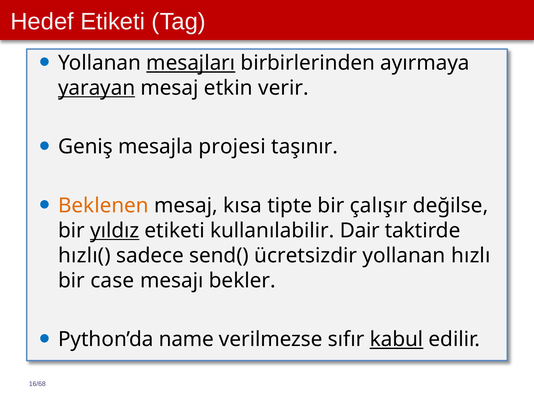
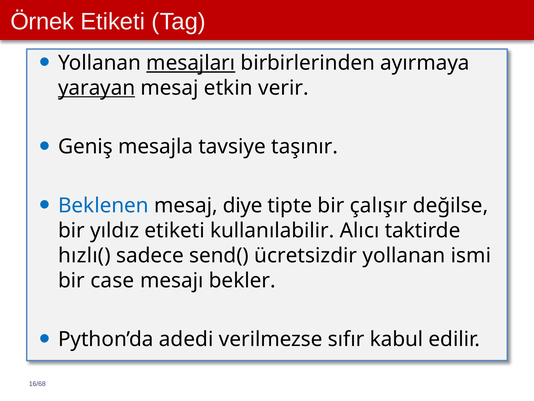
Hedef: Hedef -> Örnek
projesi: projesi -> tavsiye
Beklenen colour: orange -> blue
kısa: kısa -> diye
yıldız underline: present -> none
Dair: Dair -> Alıcı
hızlı: hızlı -> ismi
name: name -> adedi
kabul underline: present -> none
